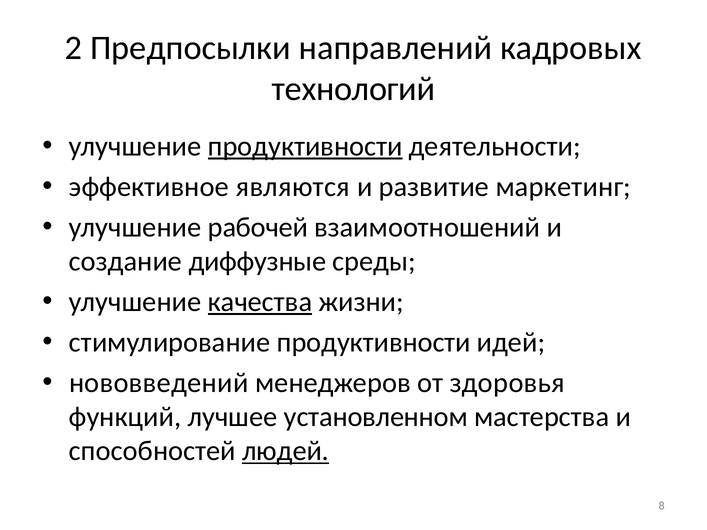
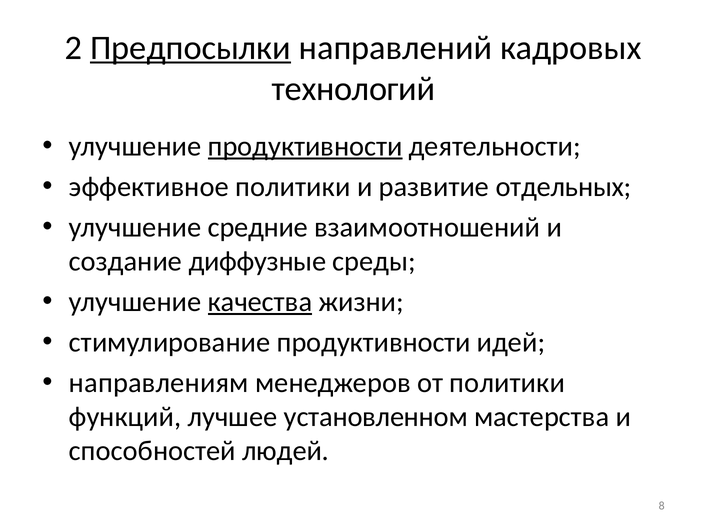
Предпосылки underline: none -> present
эффективное являются: являются -> политики
маркетинг: маркетинг -> отдельных
рабочей: рабочей -> средние
нововведений: нововведений -> направлениям
от здоровья: здоровья -> политики
людей underline: present -> none
